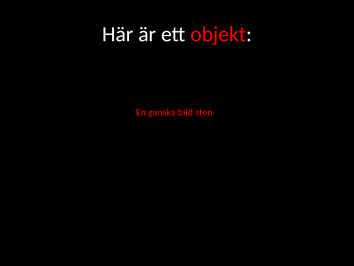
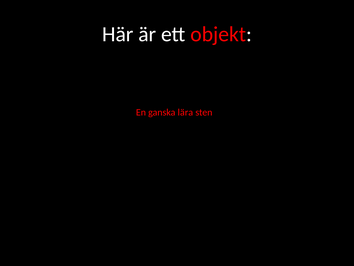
bild: bild -> lära
